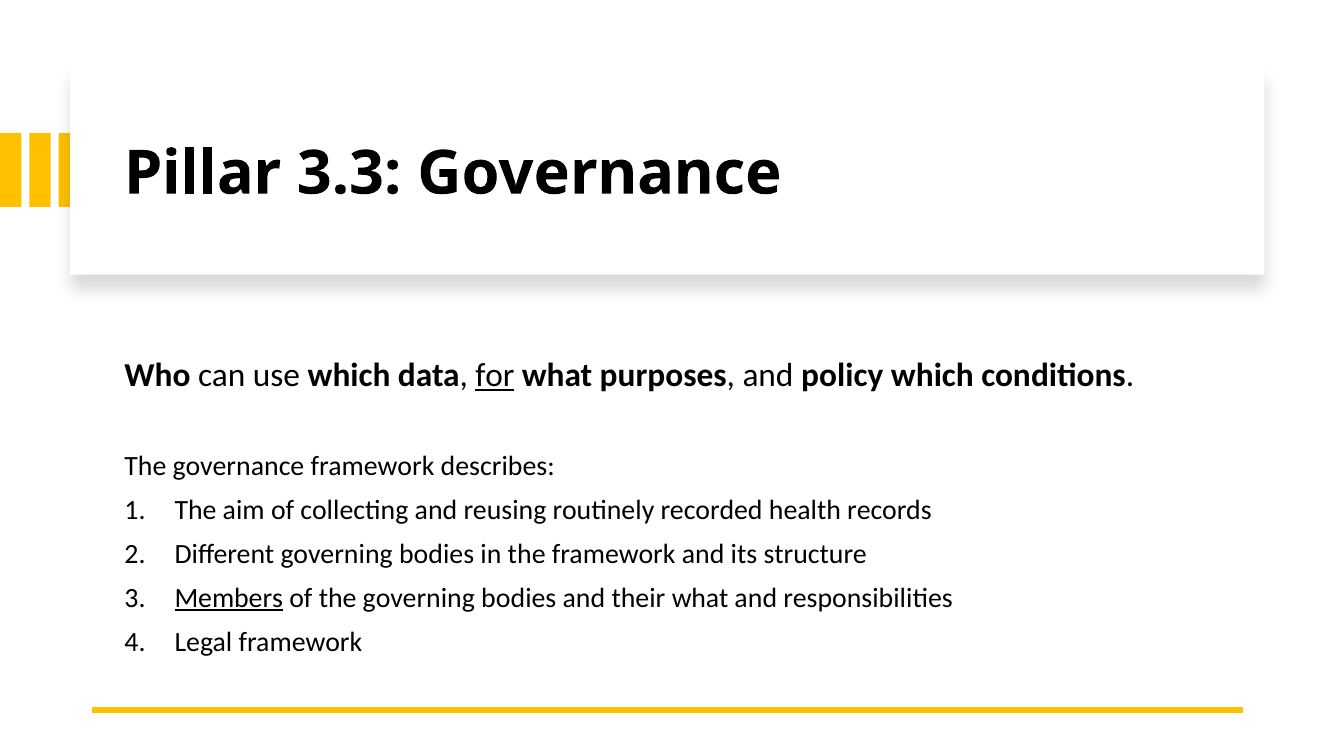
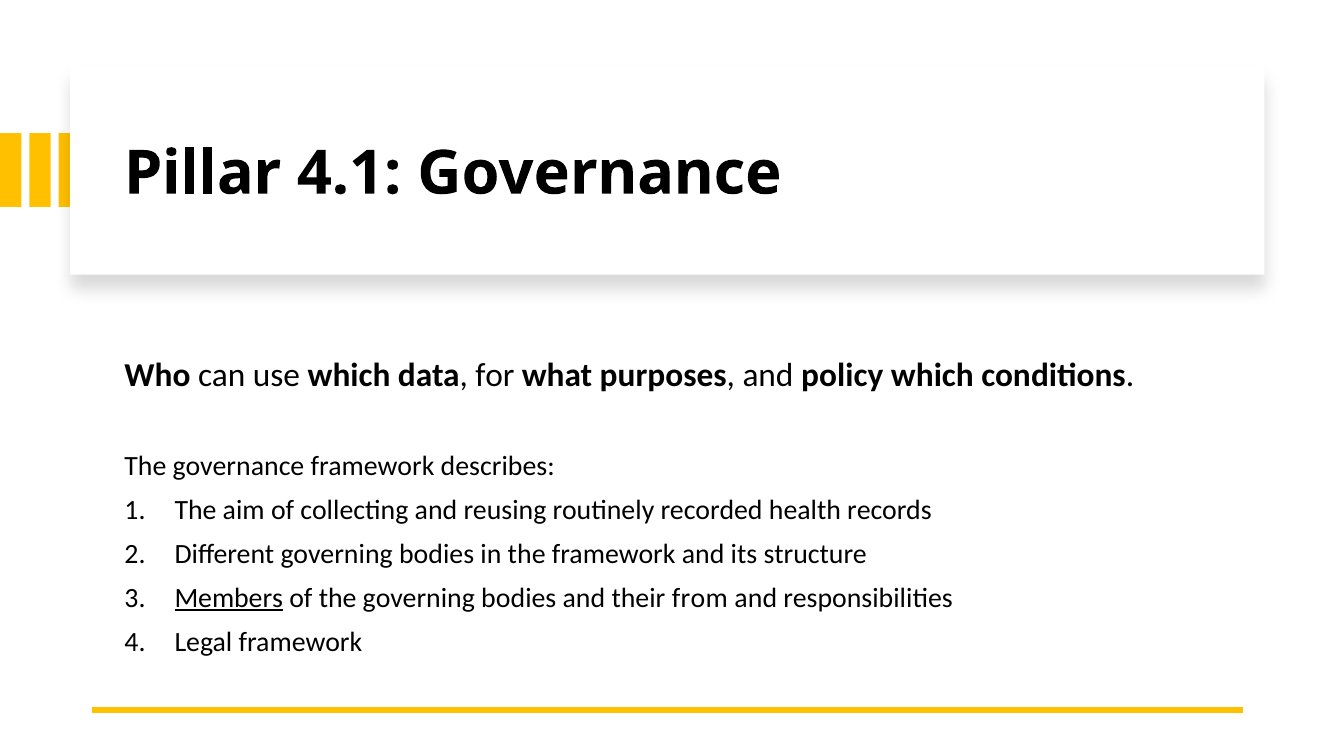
3.3: 3.3 -> 4.1
for underline: present -> none
their what: what -> from
